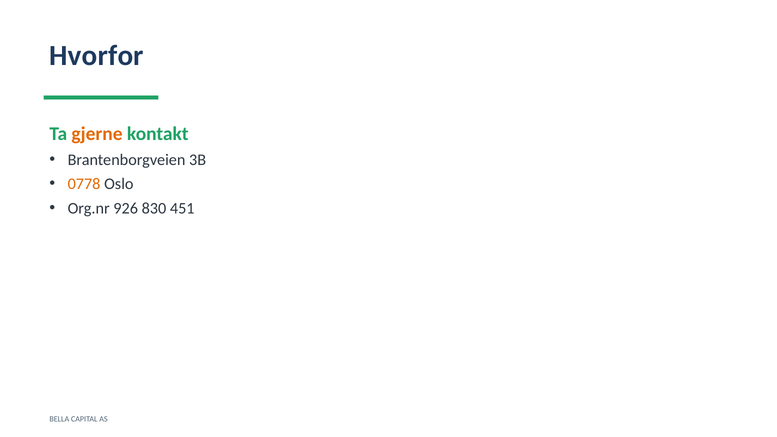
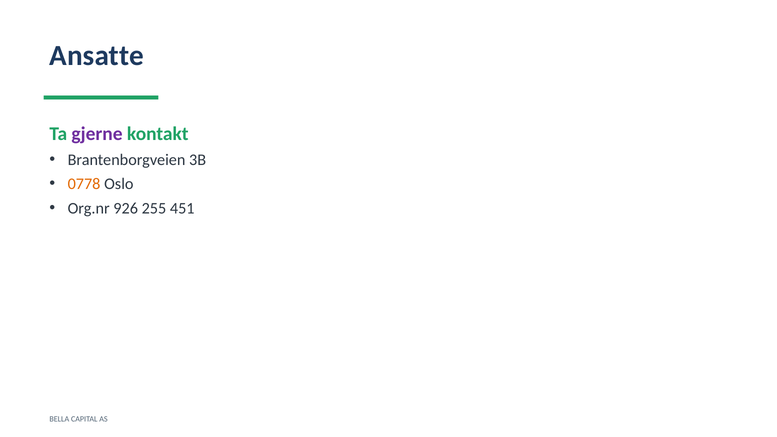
Hvorfor: Hvorfor -> Ansatte
gjerne colour: orange -> purple
830: 830 -> 255
